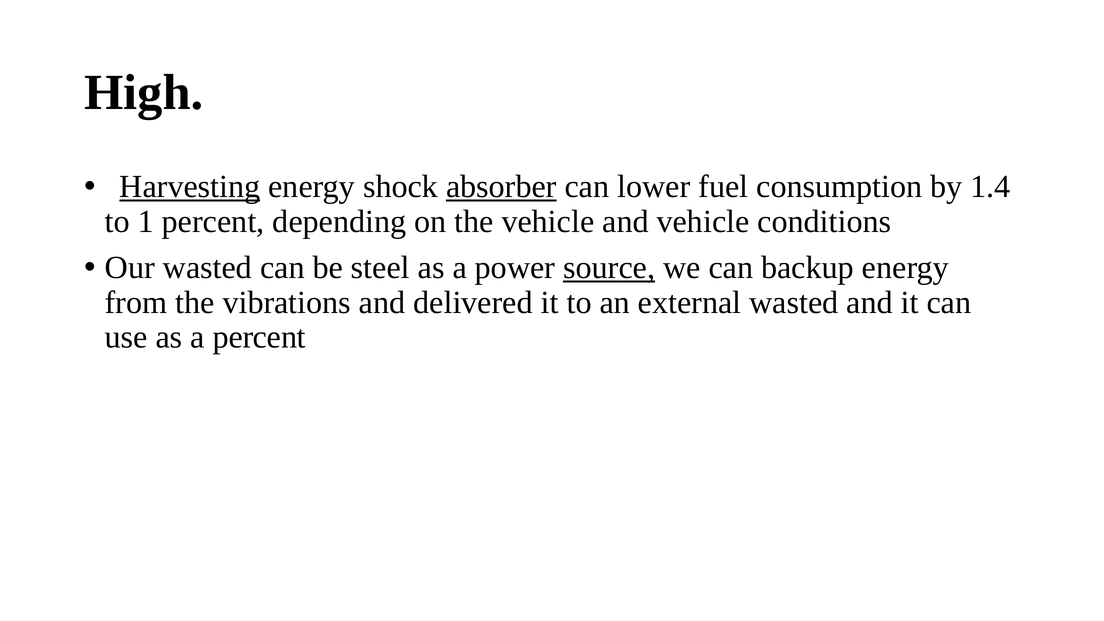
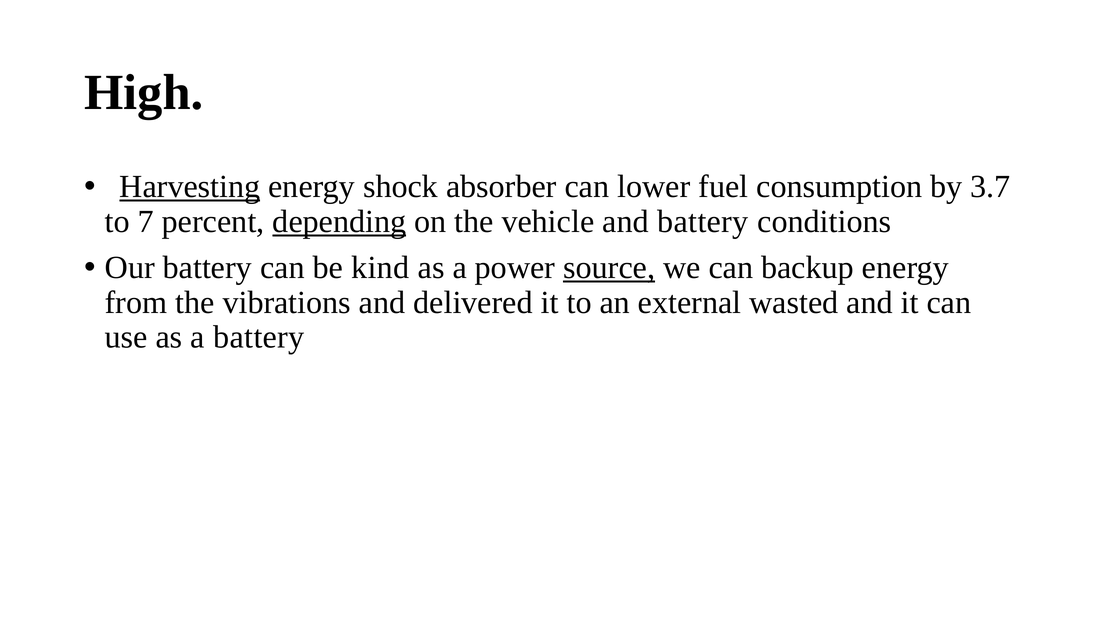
absorber underline: present -> none
1.4: 1.4 -> 3.7
1: 1 -> 7
depending underline: none -> present
and vehicle: vehicle -> battery
Our wasted: wasted -> battery
steel: steel -> kind
a percent: percent -> battery
